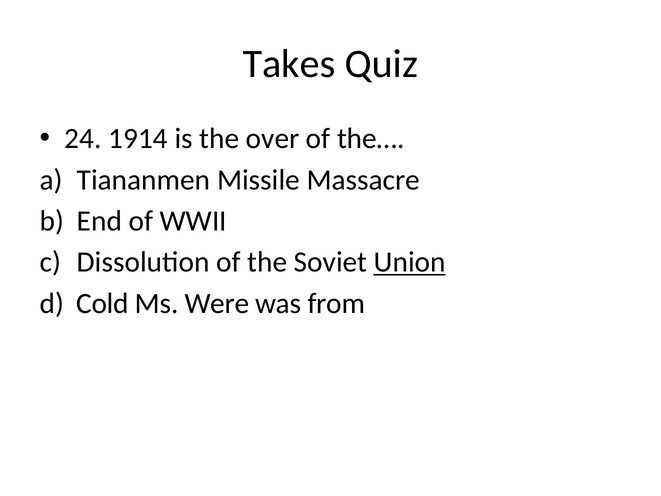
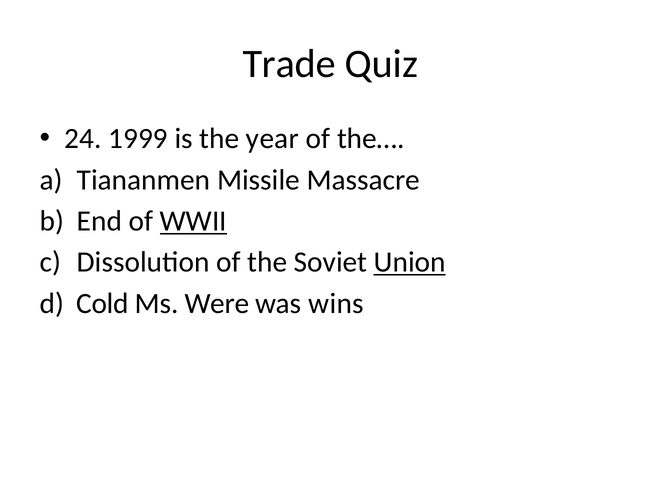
Takes: Takes -> Trade
1914: 1914 -> 1999
over: over -> year
WWII underline: none -> present
from: from -> wins
